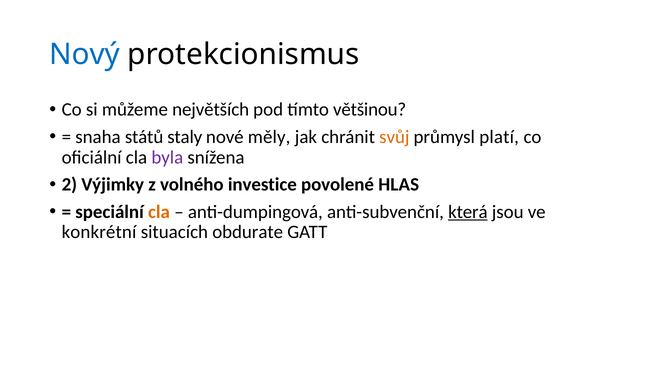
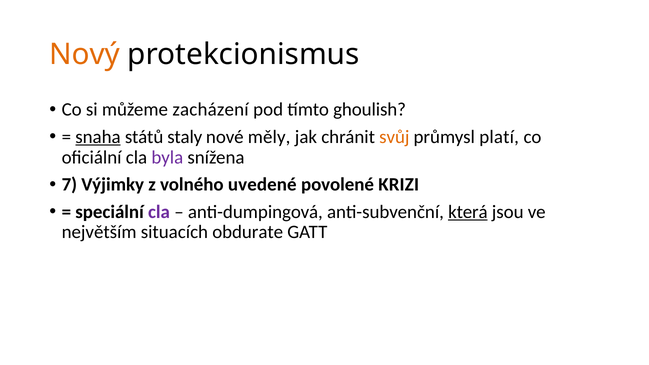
Nový colour: blue -> orange
největších: největších -> zacházení
většinou: většinou -> ghoulish
snaha underline: none -> present
2: 2 -> 7
investice: investice -> uvedené
HLAS: HLAS -> KRIZI
cla at (159, 212) colour: orange -> purple
konkrétní: konkrétní -> největším
